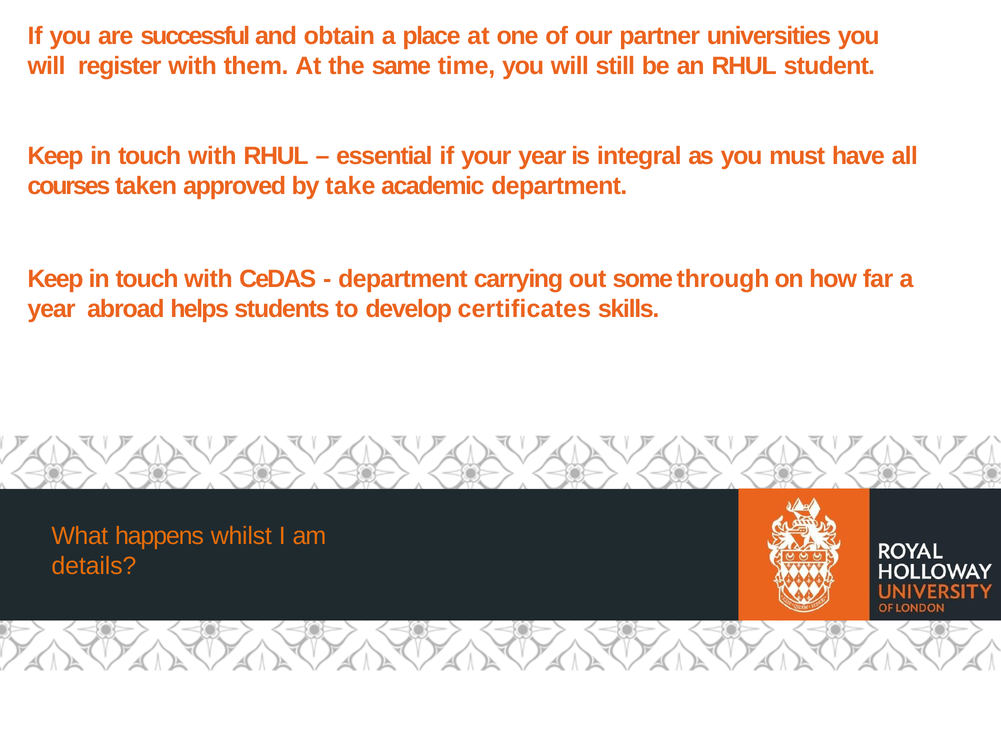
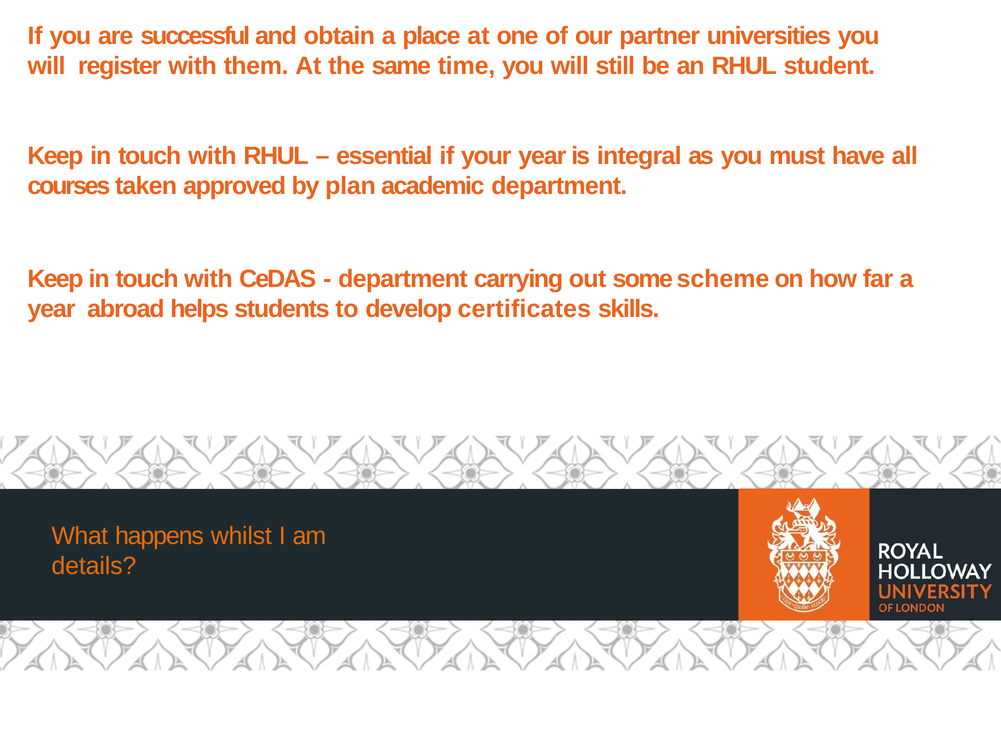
take: take -> plan
through: through -> scheme
